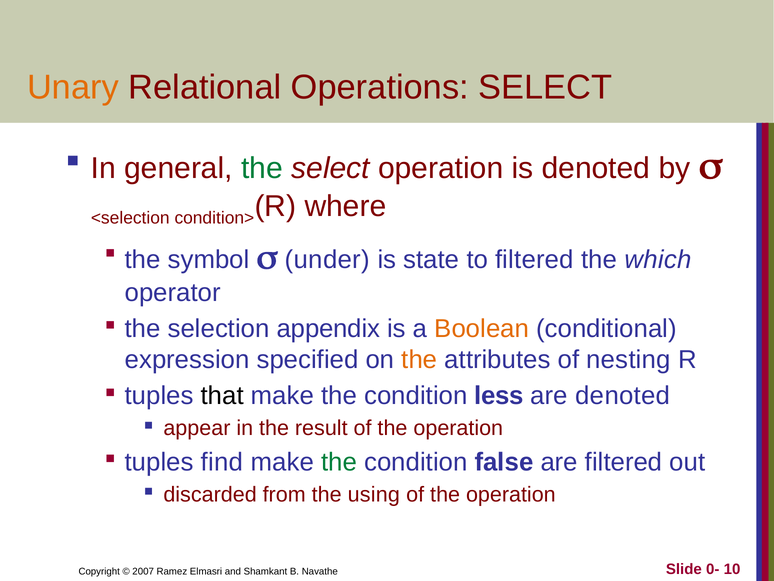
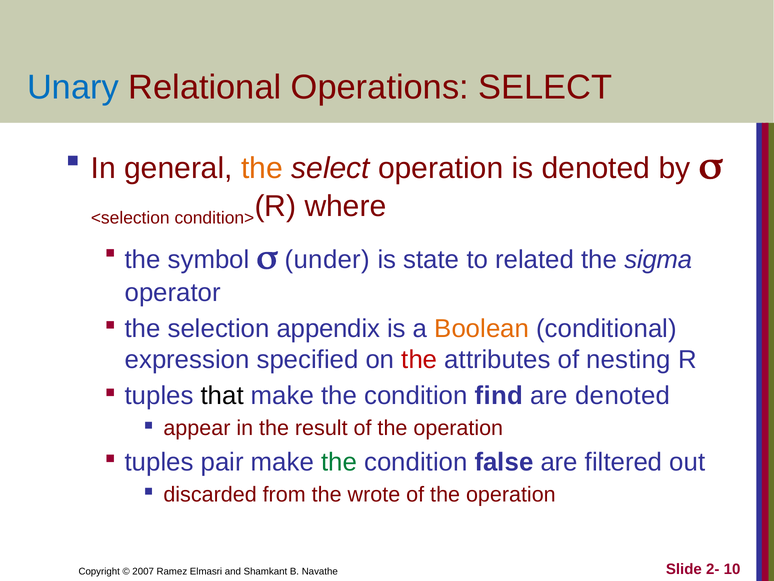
Unary colour: orange -> blue
the at (262, 168) colour: green -> orange
to filtered: filtered -> related
which: which -> sigma
the at (419, 359) colour: orange -> red
less: less -> find
find: find -> pair
using: using -> wrote
0-: 0- -> 2-
